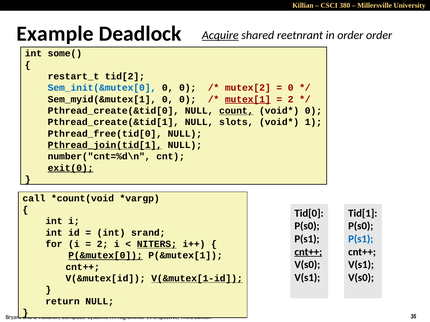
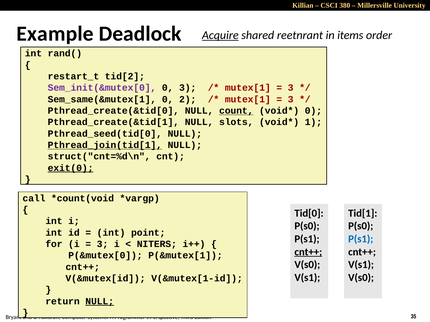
in order: order -> items
some(: some( -> rand(
Sem_init(&mutex[0 colour: blue -> purple
0 at (188, 88): 0 -> 3
mutex[2 at (248, 88): mutex[2 -> mutex[1
0 at (291, 88): 0 -> 3
Sem_myid(&mutex[1: Sem_myid(&mutex[1 -> Sem_same(&mutex[1
0 at (188, 99): 0 -> 2
mutex[1 at (248, 99) underline: present -> none
2 at (291, 99): 2 -> 3
Pthread_free(tid[0: Pthread_free(tid[0 -> Pthread_seed(tid[0
number("cnt=%d\n: number("cnt=%d\n -> struct("cnt=%d\n
srand: srand -> point
2 at (103, 244): 2 -> 3
NITERS underline: present -> none
P(&mutex[0 underline: present -> none
V(&mutex[1-id underline: present -> none
NULL at (100, 302) underline: none -> present
